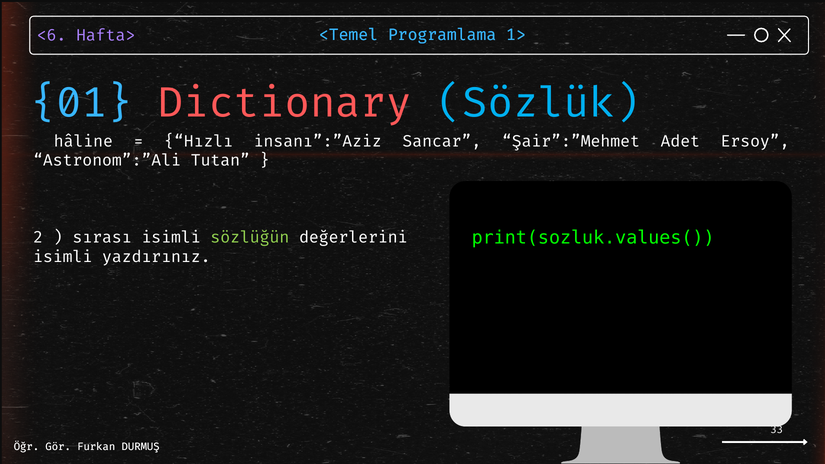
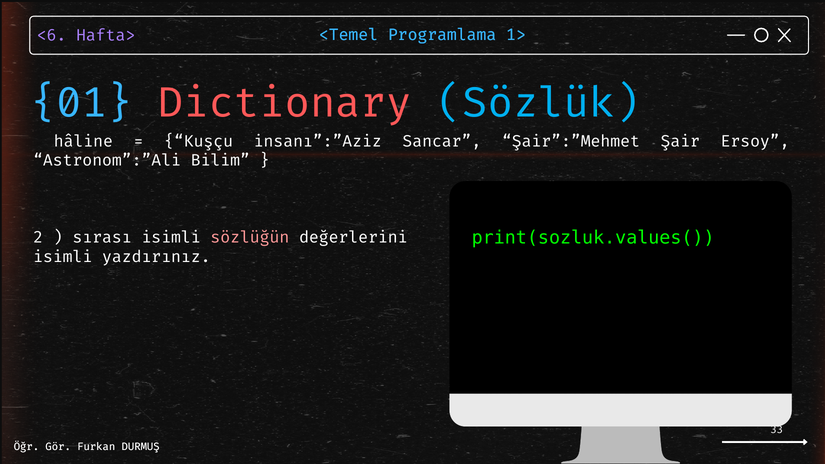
Hızlı: Hızlı -> Kuşçu
Adet: Adet -> Şair
Tutan: Tutan -> Bilim
sözlüğün colour: light green -> pink
